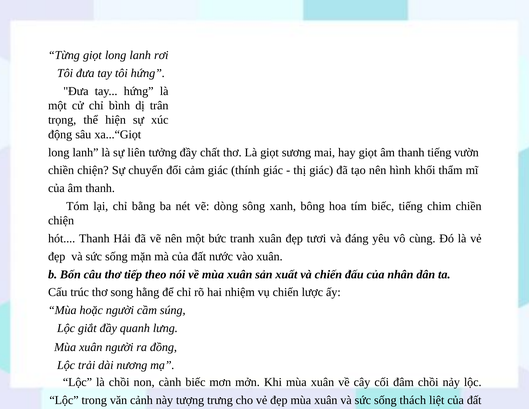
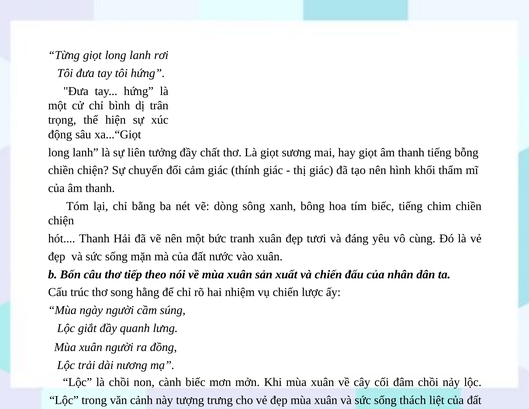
vườn: vườn -> bỗng
hoặc: hoặc -> ngày
